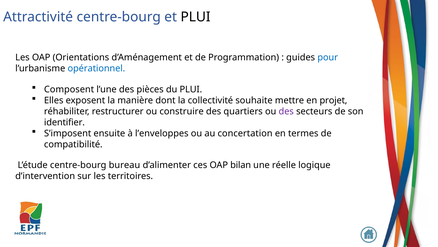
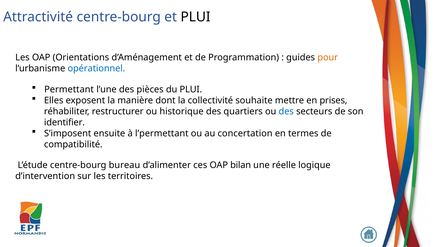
pour colour: blue -> orange
Composent: Composent -> Permettant
projet: projet -> prises
construire: construire -> historique
des at (286, 111) colour: purple -> blue
l’enveloppes: l’enveloppes -> l’permettant
